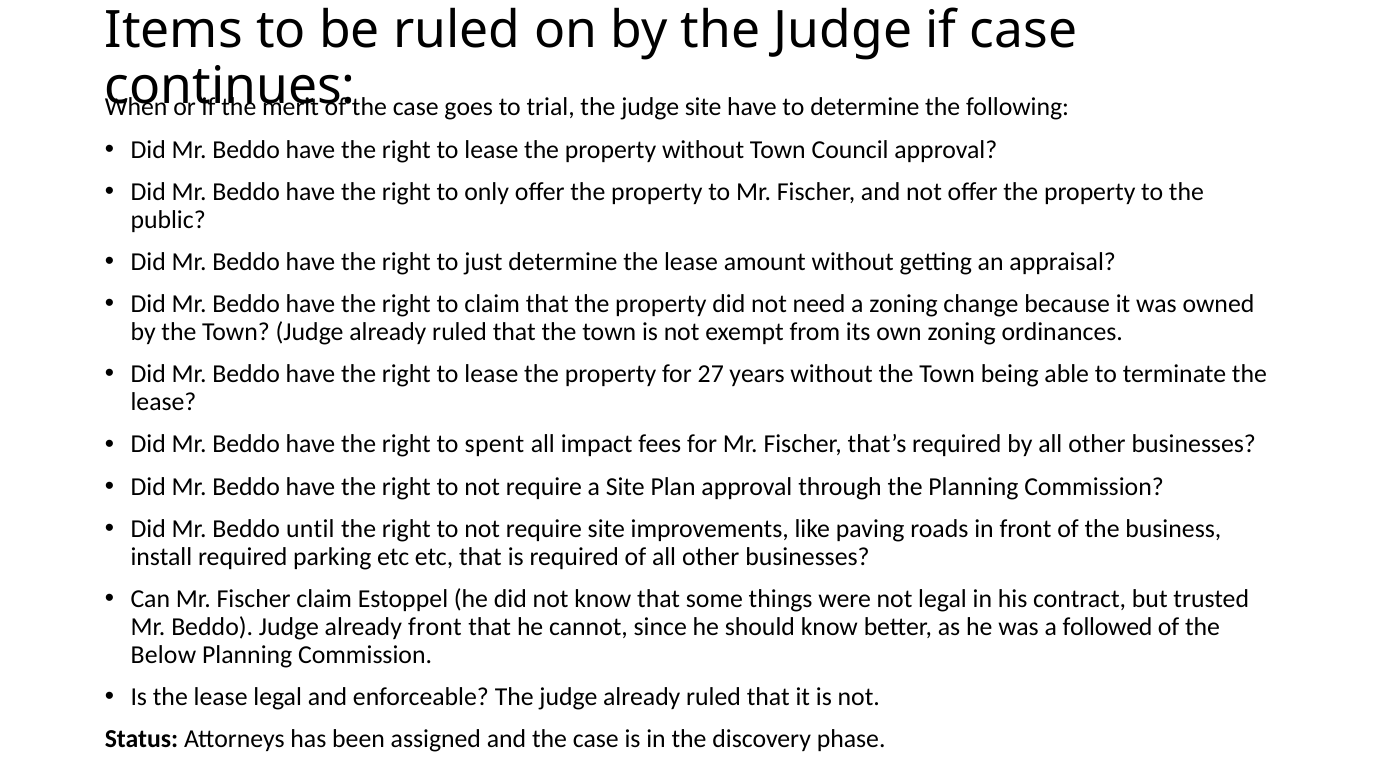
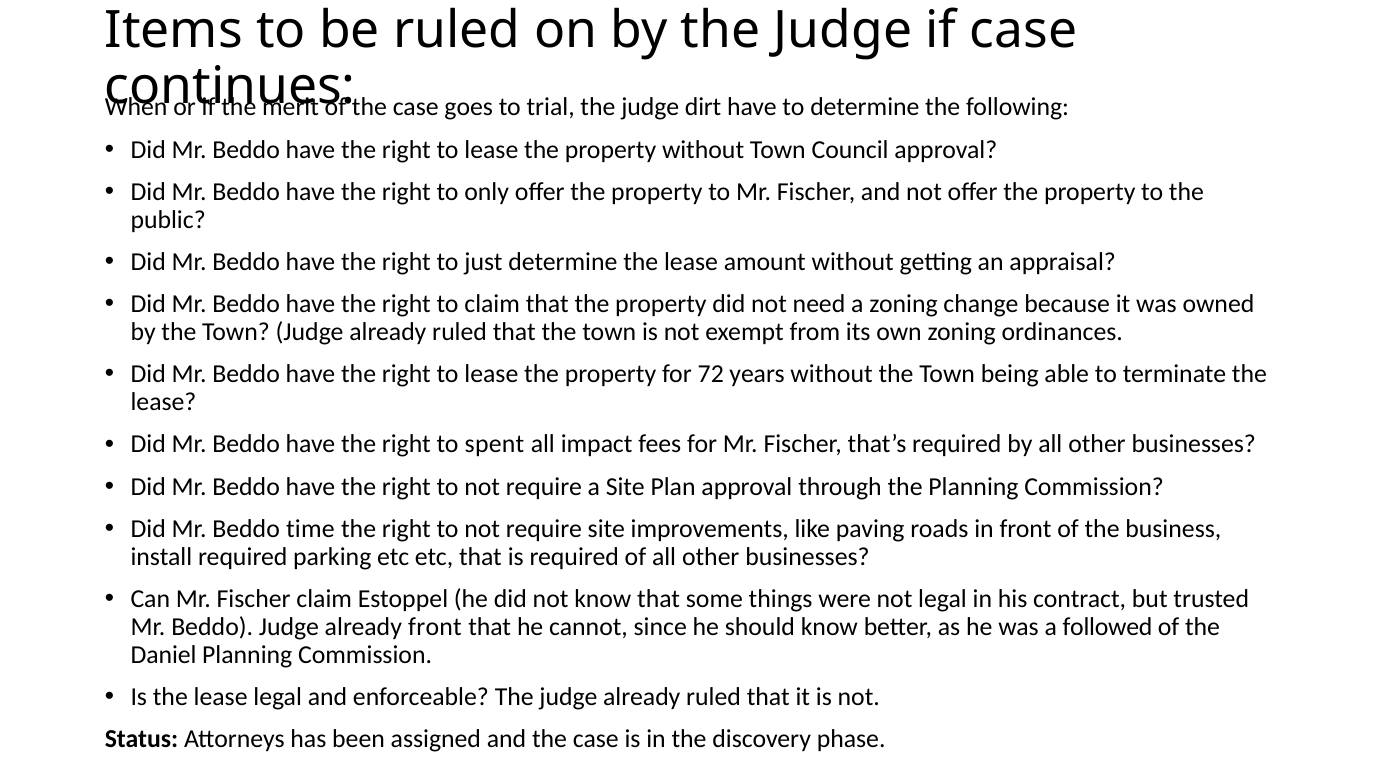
judge site: site -> dirt
27: 27 -> 72
until: until -> time
Below: Below -> Daniel
